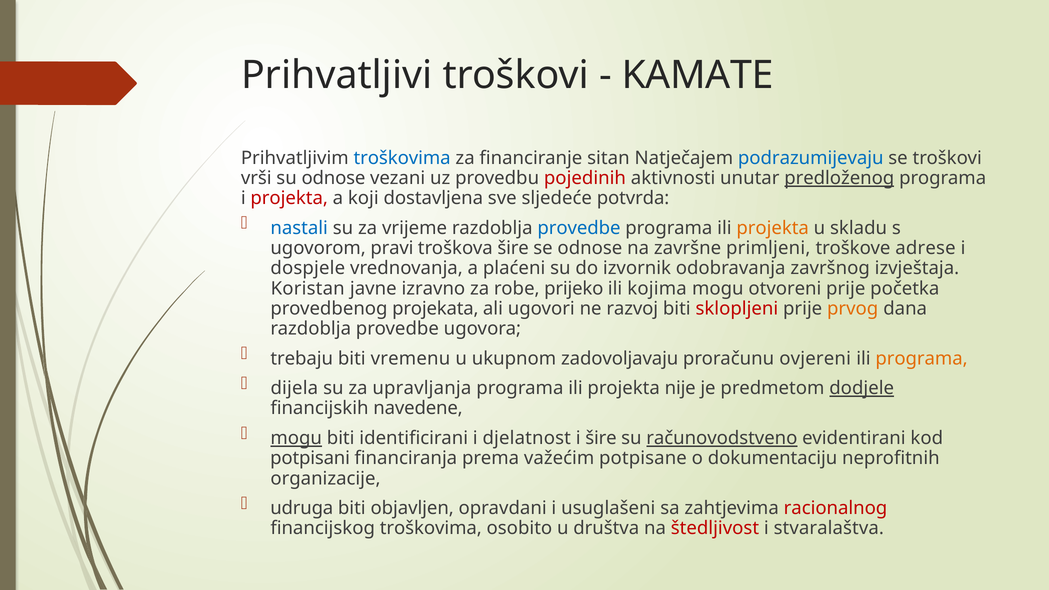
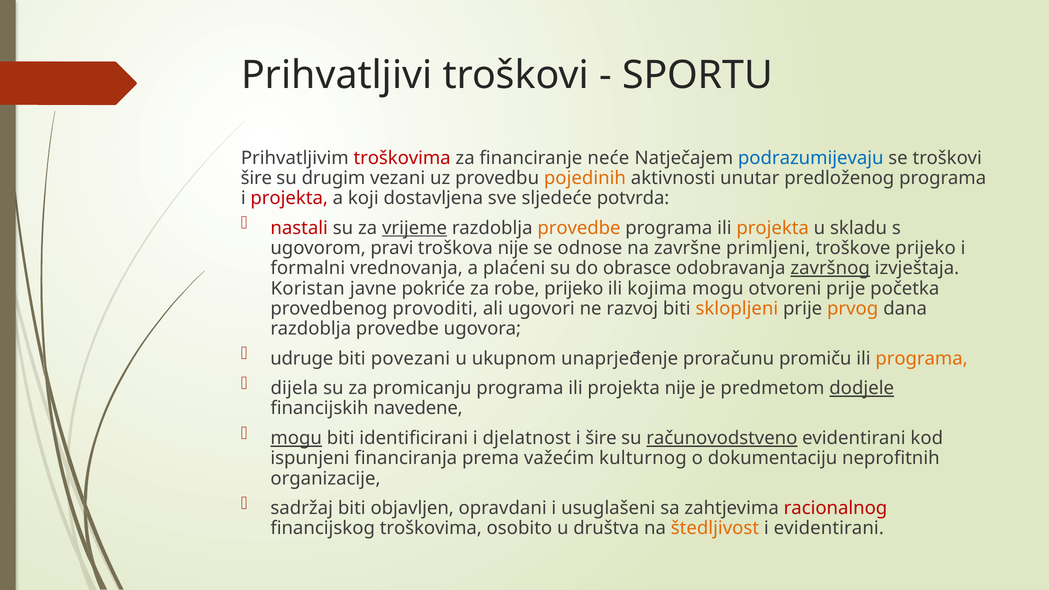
KAMATE: KAMATE -> SPORTU
troškovima at (402, 158) colour: blue -> red
sitan: sitan -> neće
vrši at (256, 178): vrši -> šire
su odnose: odnose -> drugim
pojedinih colour: red -> orange
predloženog underline: present -> none
nastali colour: blue -> red
vrijeme underline: none -> present
provedbe at (579, 228) colour: blue -> orange
troškova šire: šire -> nije
troškove adrese: adrese -> prijeko
dospjele: dospjele -> formalni
izvornik: izvornik -> obrasce
završnog underline: none -> present
izravno: izravno -> pokriće
projekata: projekata -> provoditi
sklopljeni colour: red -> orange
trebaju: trebaju -> udruge
vremenu: vremenu -> povezani
zadovoljavaju: zadovoljavaju -> unaprjeđenje
ovjereni: ovjereni -> promiču
upravljanja: upravljanja -> promicanju
potpisani: potpisani -> ispunjeni
potpisane: potpisane -> kulturnog
udruga: udruga -> sadržaj
štedljivost colour: red -> orange
i stvaralaštva: stvaralaštva -> evidentirani
